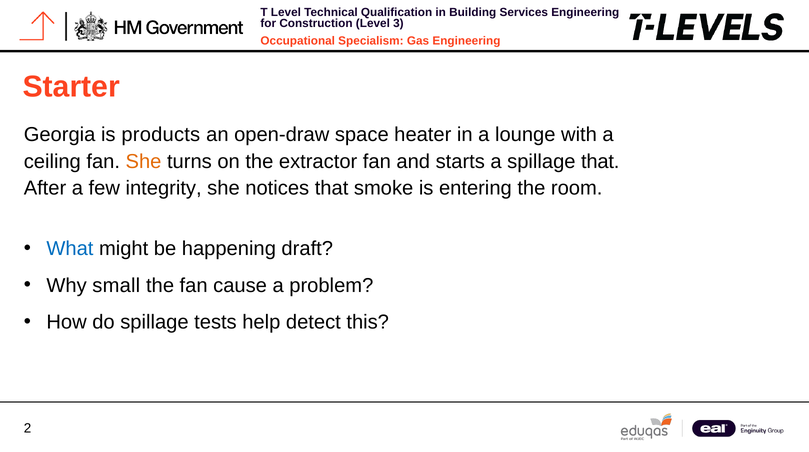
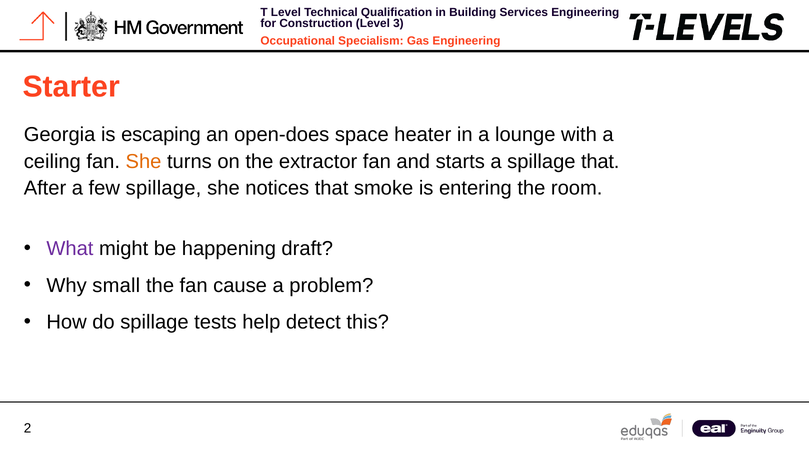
products: products -> escaping
open-draw: open-draw -> open-does
few integrity: integrity -> spillage
What colour: blue -> purple
